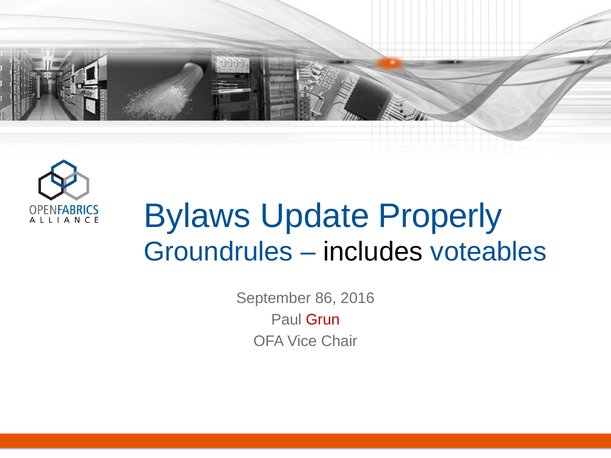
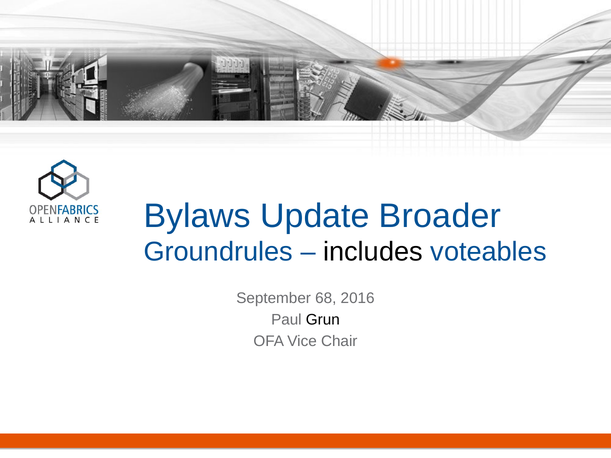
Properly: Properly -> Broader
86: 86 -> 68
Grun colour: red -> black
